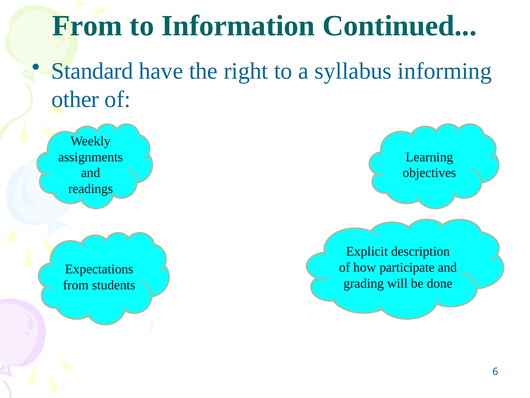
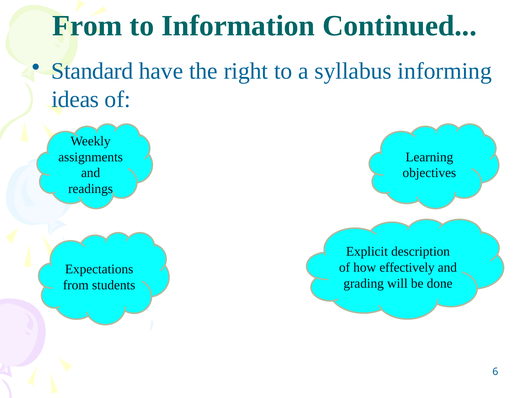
other: other -> ideas
participate: participate -> effectively
